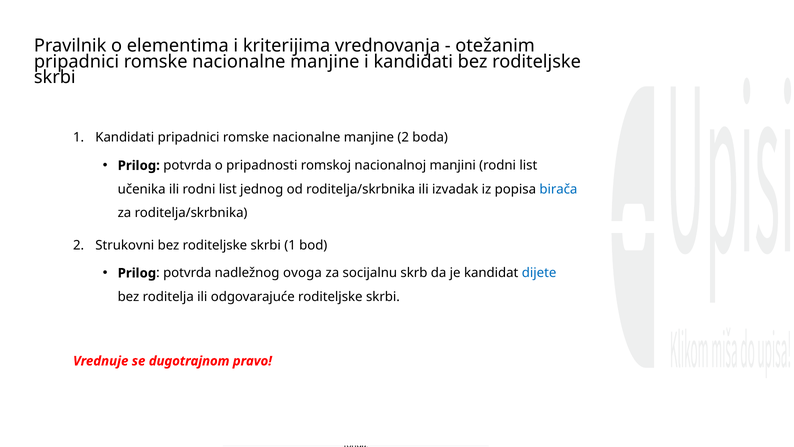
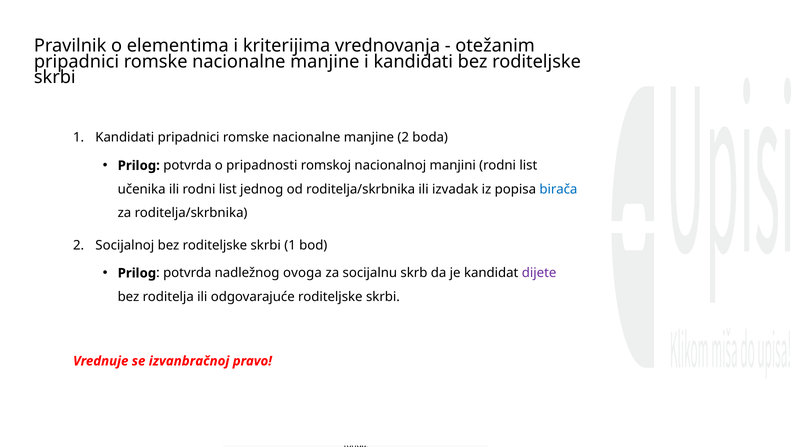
Strukovni: Strukovni -> Socijalnoj
dijete colour: blue -> purple
dugotrajnom: dugotrajnom -> izvanbračnoj
